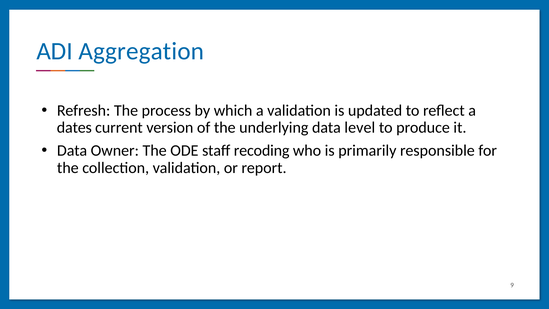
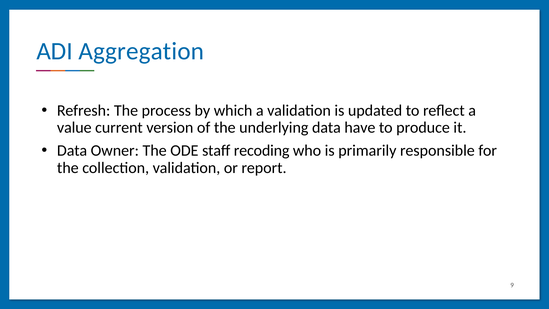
dates: dates -> value
level: level -> have
